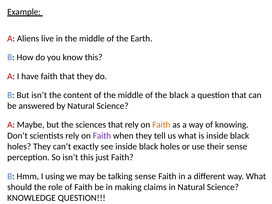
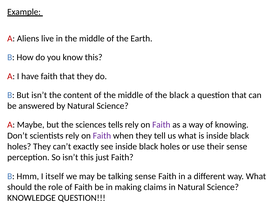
sciences that: that -> tells
Faith at (161, 125) colour: orange -> purple
using: using -> itself
